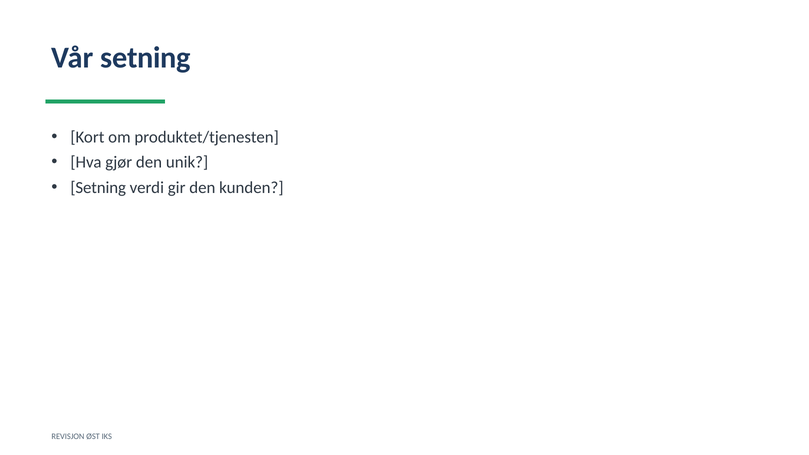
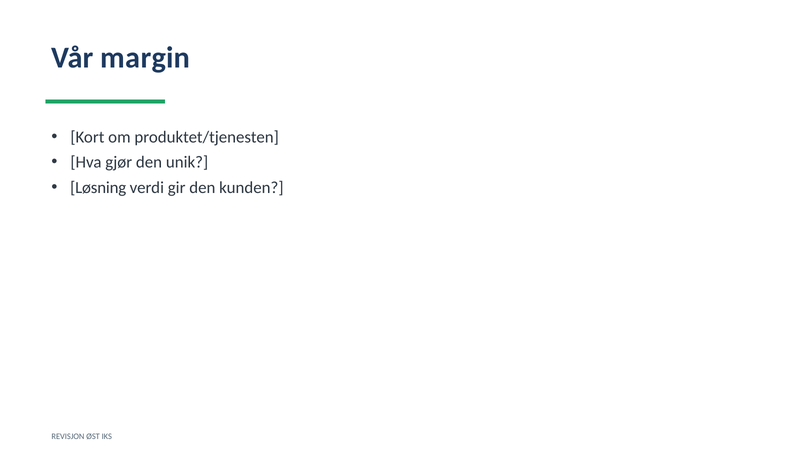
Vår setning: setning -> margin
Setning at (98, 188): Setning -> Løsning
